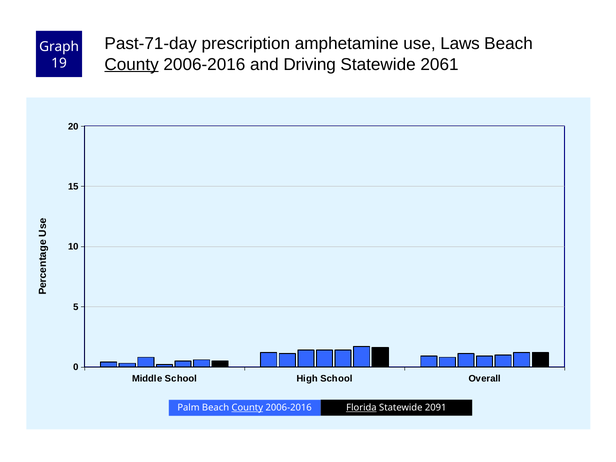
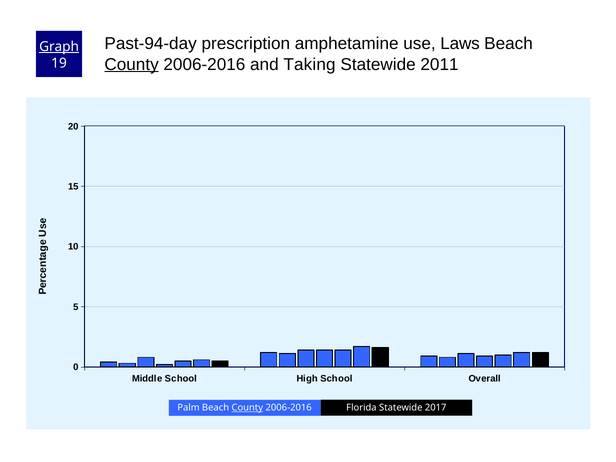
Past-71-day: Past-71-day -> Past-94-day
Graph underline: none -> present
Driving: Driving -> Taking
2061: 2061 -> 2011
Florida underline: present -> none
2091: 2091 -> 2017
